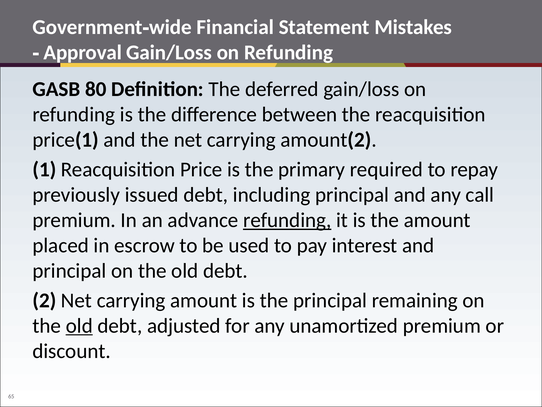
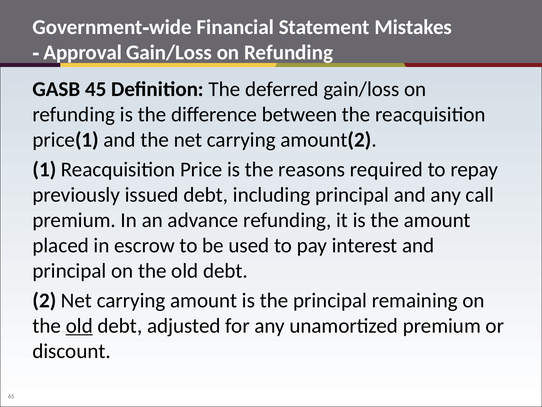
80: 80 -> 45
primary: primary -> reasons
refunding at (287, 220) underline: present -> none
